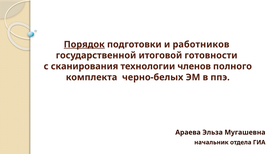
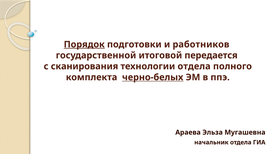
готовности: готовности -> передается
технологии членов: членов -> отдела
черно-белых underline: none -> present
